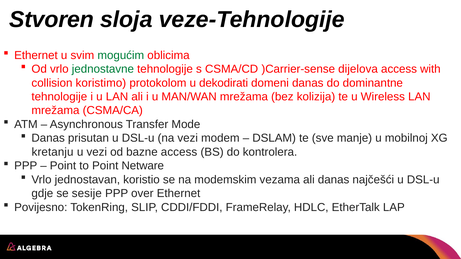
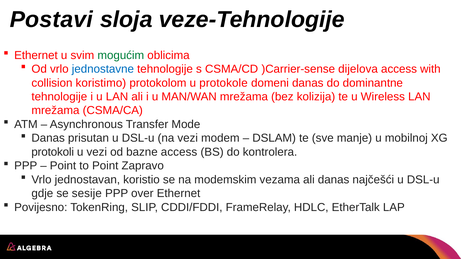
Stvoren: Stvoren -> Postavi
jednostavne colour: green -> blue
dekodirati: dekodirati -> protokole
kretanju: kretanju -> protokoli
Netware: Netware -> Zapravo
